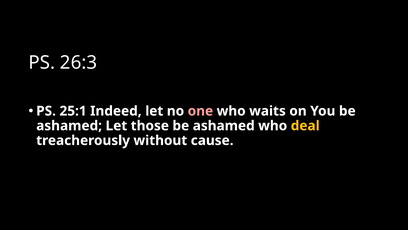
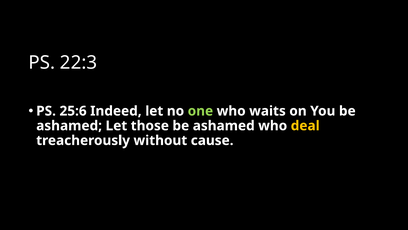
26:3: 26:3 -> 22:3
25:1: 25:1 -> 25:6
one colour: pink -> light green
